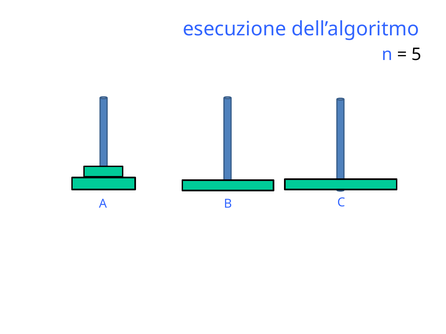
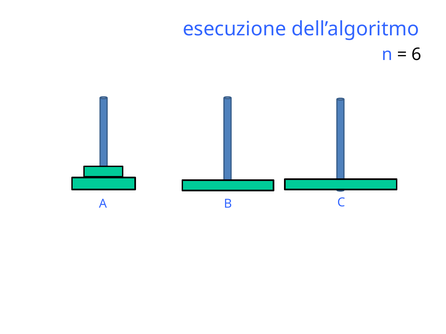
5: 5 -> 6
